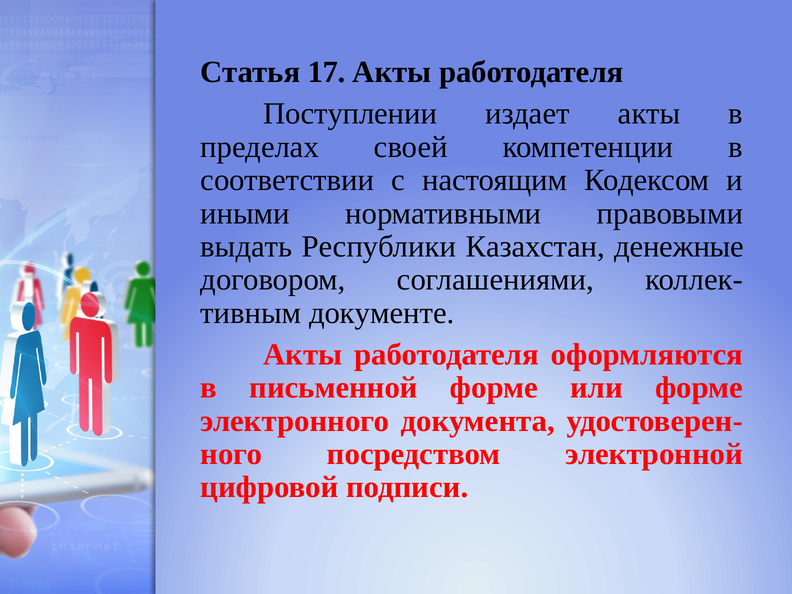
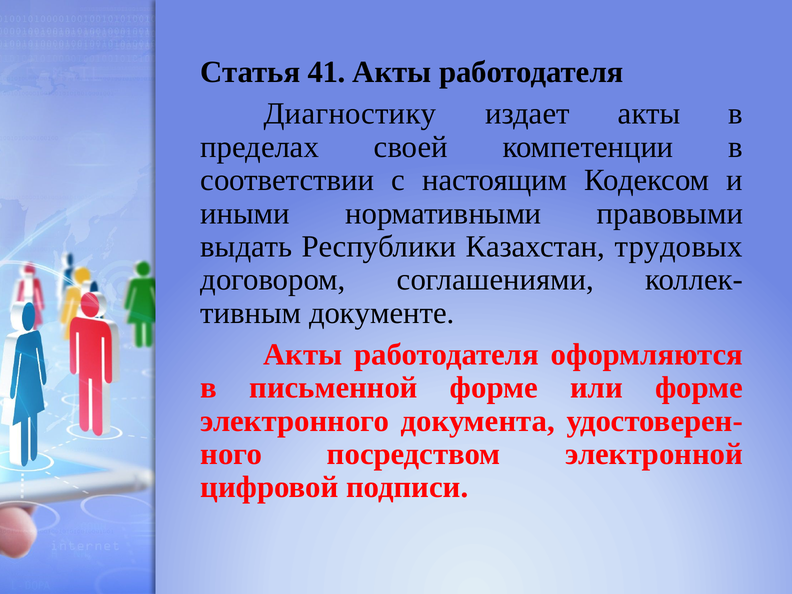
17: 17 -> 41
Поступлении: Поступлении -> Диагностику
денежные: денежные -> трудовых
